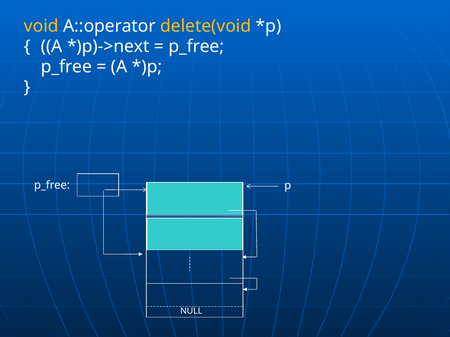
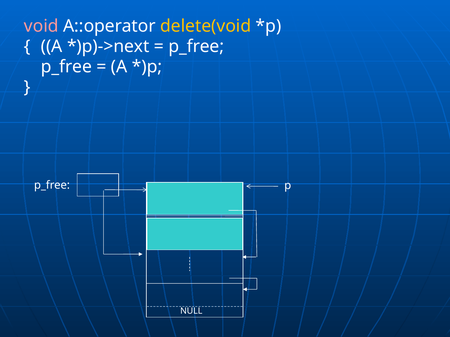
void colour: yellow -> pink
